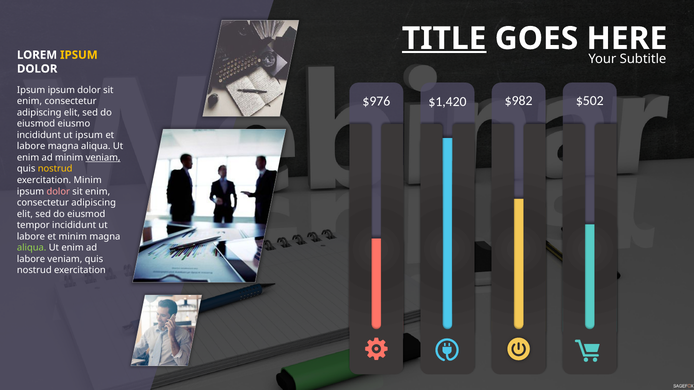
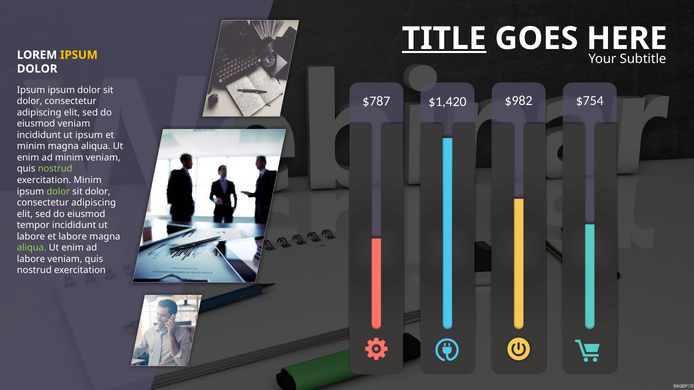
$976: $976 -> $787
$502: $502 -> $754
enim at (30, 101): enim -> dolor
eiusmod eiusmo: eiusmo -> veniam
labore at (31, 146): labore -> minim
veniam at (103, 158) underline: present -> none
nostrud at (55, 169) colour: yellow -> light green
dolor at (58, 192) colour: pink -> light green
enim at (98, 192): enim -> dolor
et minim: minim -> labore
